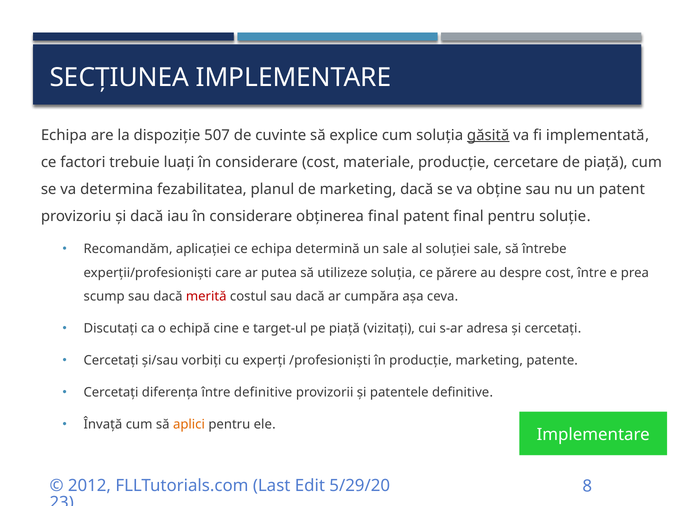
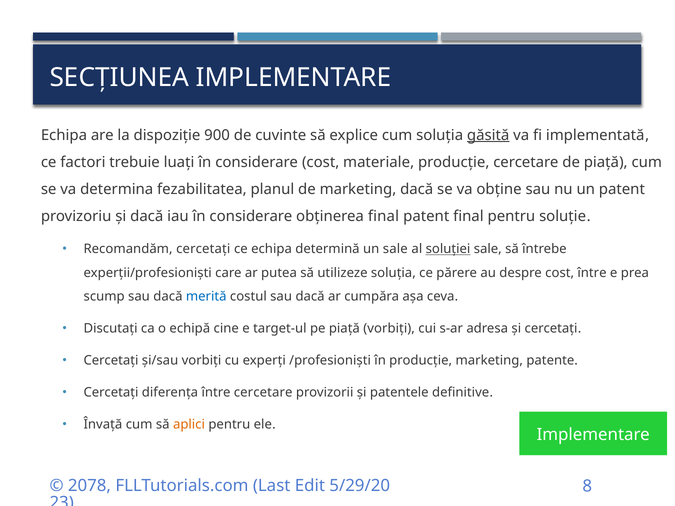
507: 507 -> 900
Recomandăm aplicației: aplicației -> cercetați
soluției underline: none -> present
merită colour: red -> blue
piață vizitați: vizitați -> vorbiți
între definitive: definitive -> cercetare
2012: 2012 -> 2078
